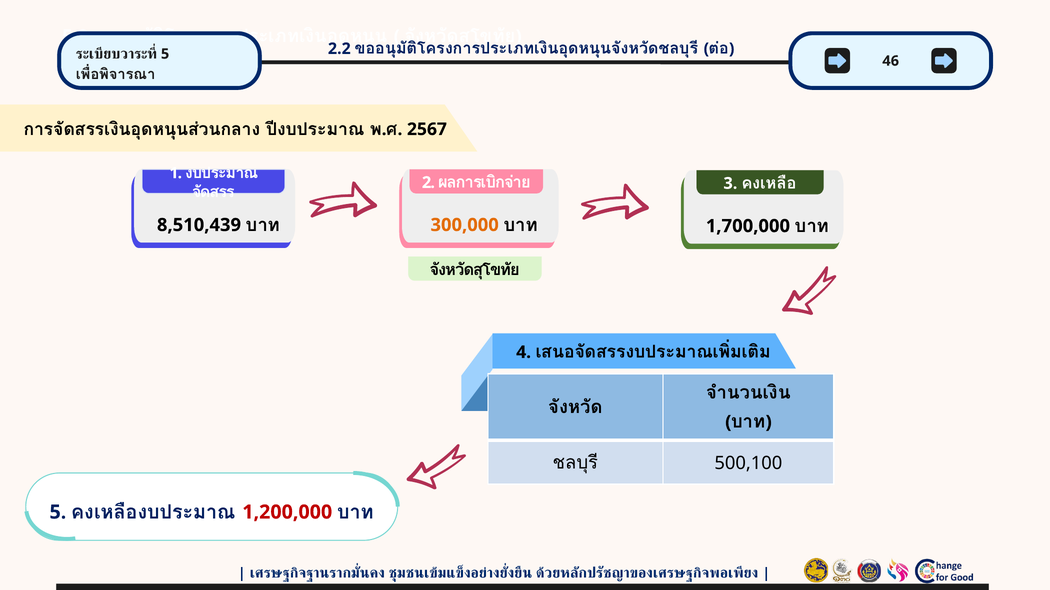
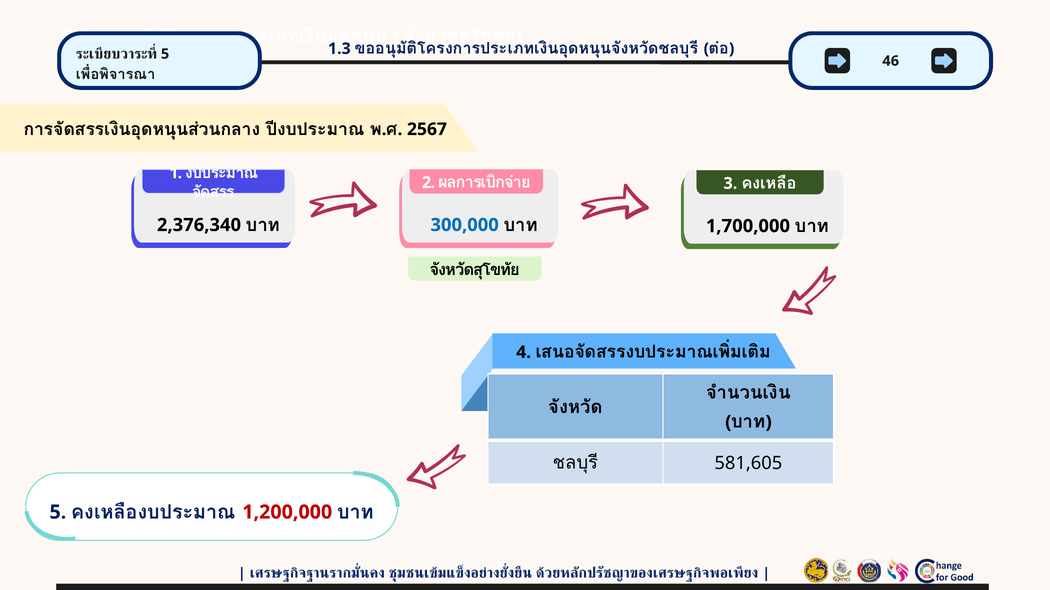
2.2: 2.2 -> 1.3
8,510,439: 8,510,439 -> 2,376,340
300,000 colour: orange -> blue
500,100: 500,100 -> 581,605
